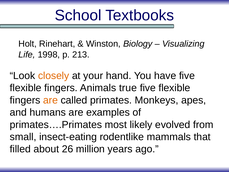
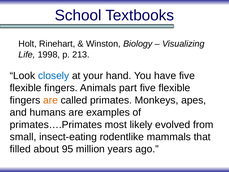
closely colour: orange -> blue
true: true -> part
26: 26 -> 95
